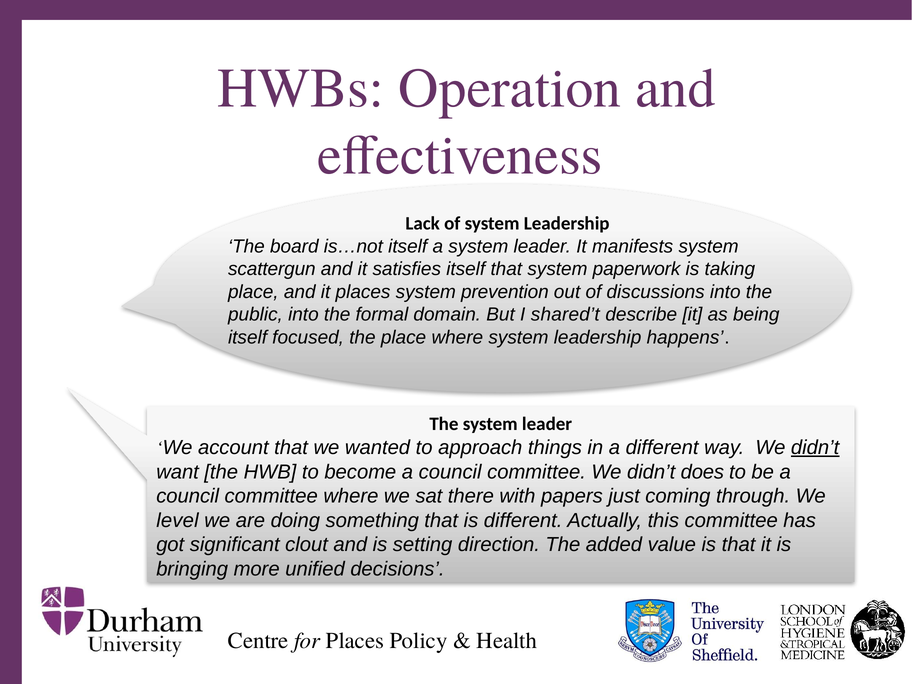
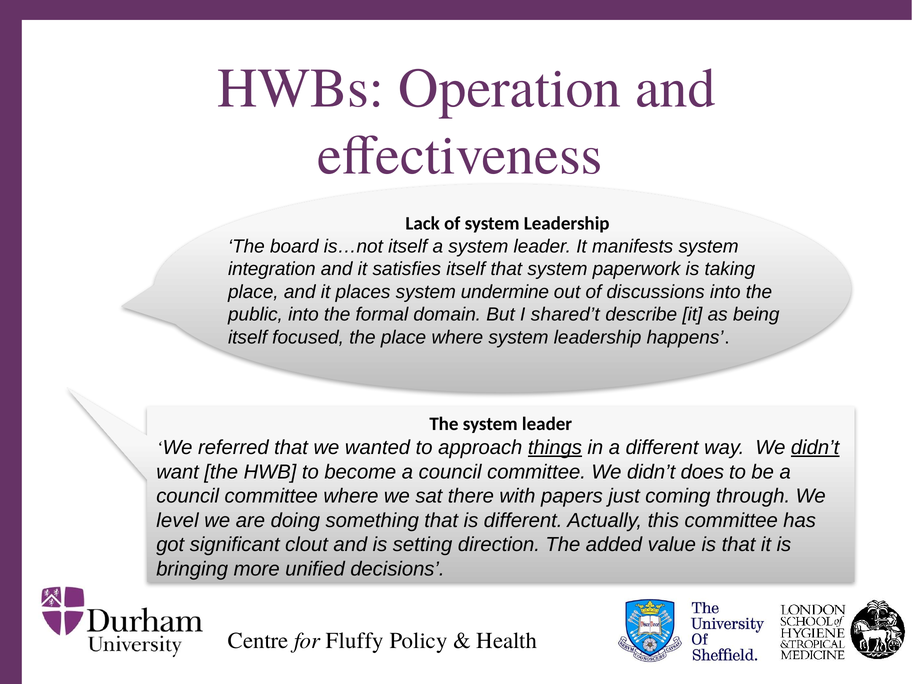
scattergun: scattergun -> integration
prevention: prevention -> undermine
account: account -> referred
things underline: none -> present
Places at (355, 641): Places -> Fluffy
